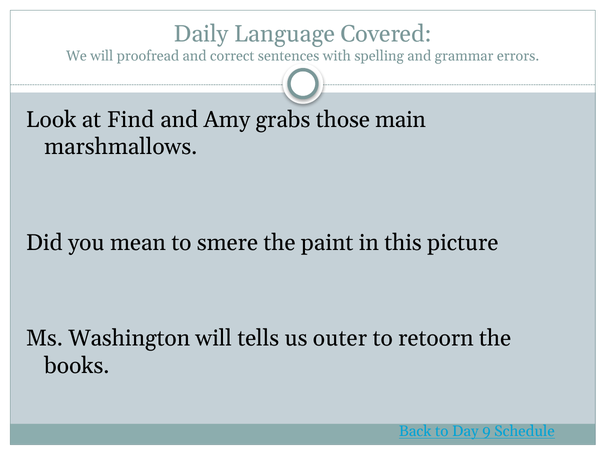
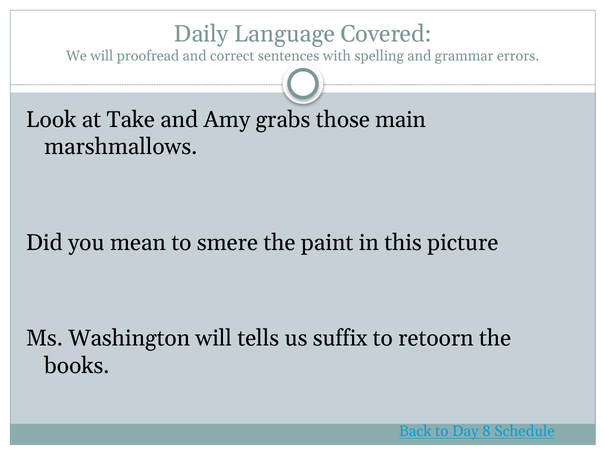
Find: Find -> Take
outer: outer -> suffix
9: 9 -> 8
